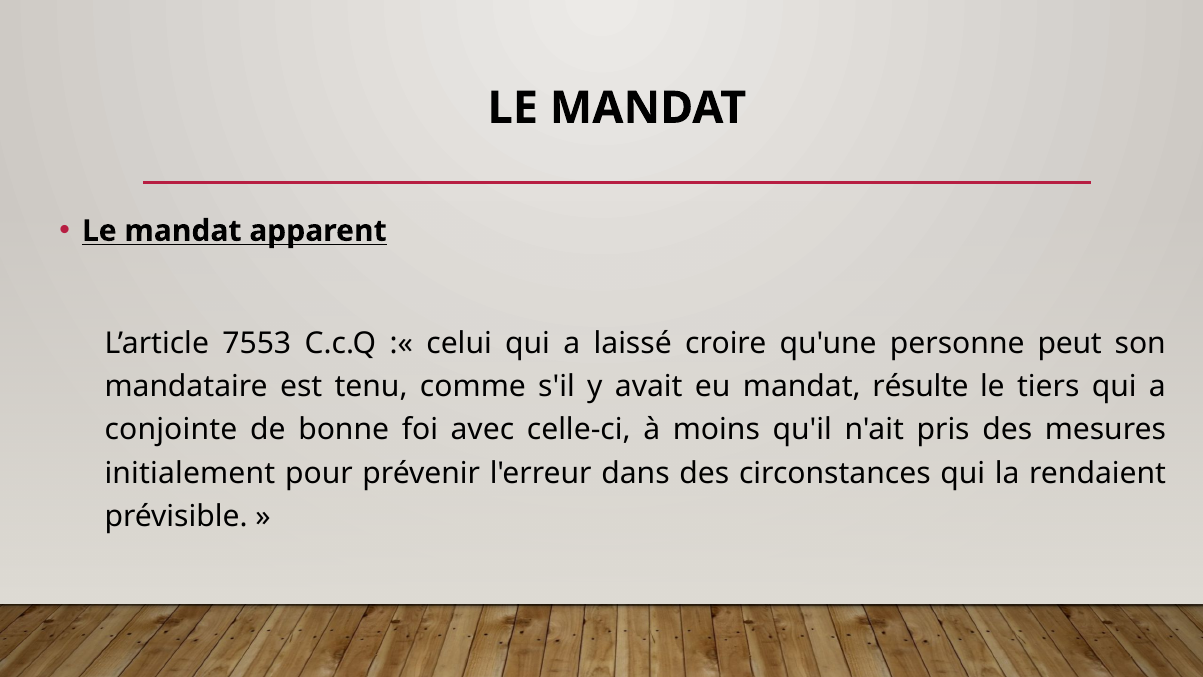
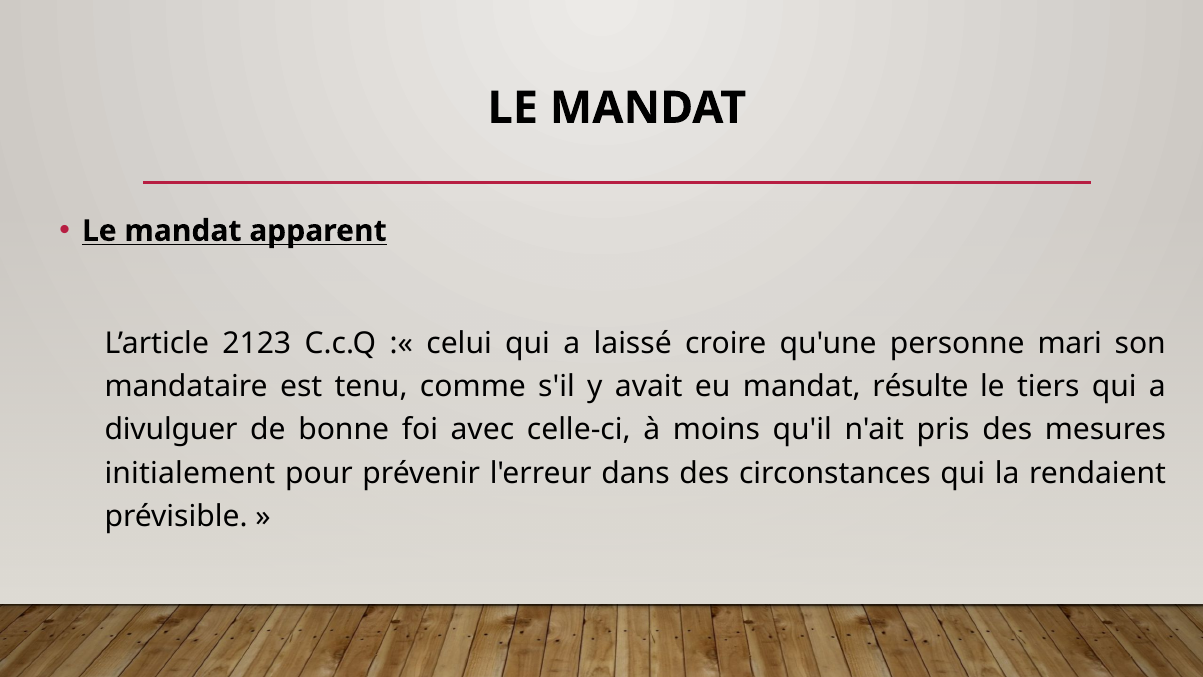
7553: 7553 -> 2123
peut: peut -> mari
conjointe: conjointe -> divulguer
